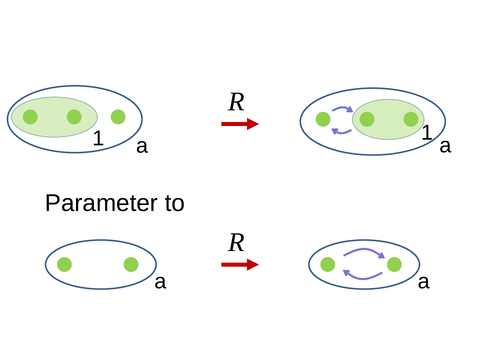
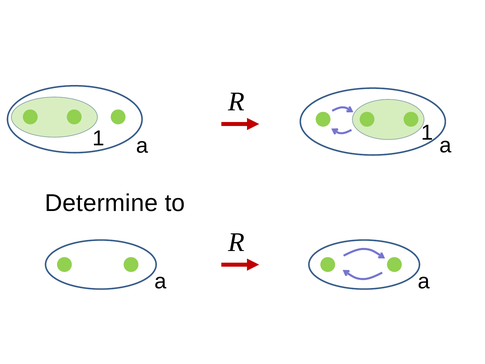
Parameter: Parameter -> Determine
